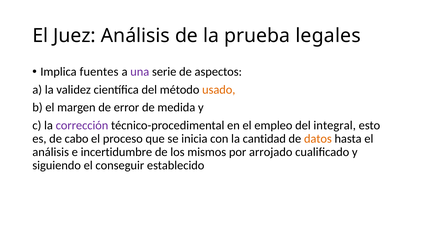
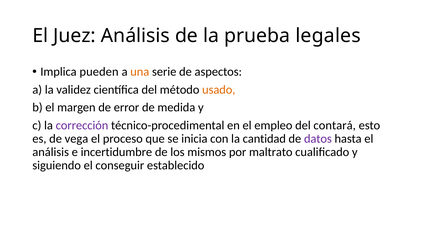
fuentes: fuentes -> pueden
una colour: purple -> orange
integral: integral -> contará
cabo: cabo -> vega
datos colour: orange -> purple
arrojado: arrojado -> maltrato
